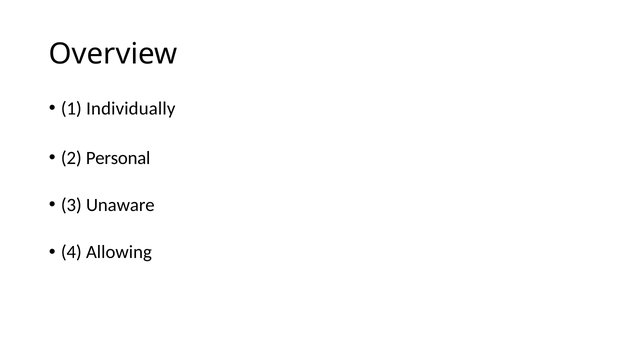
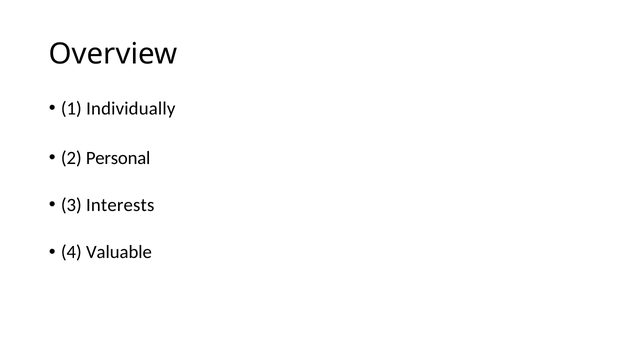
Unaware: Unaware -> Interests
Allowing: Allowing -> Valuable
